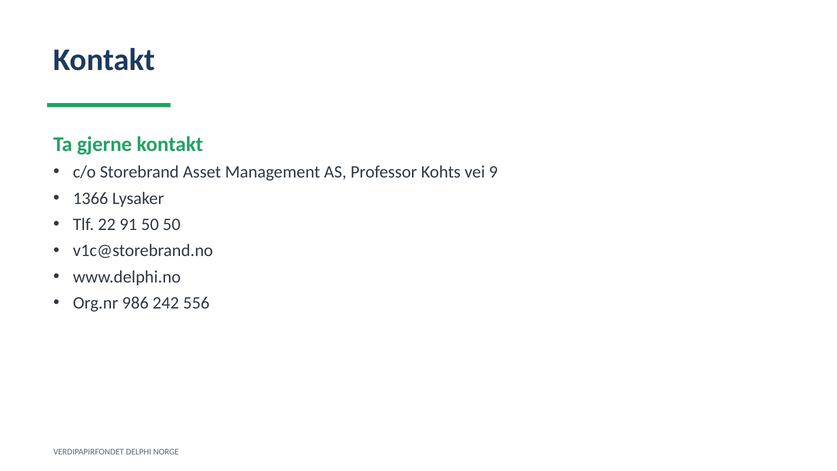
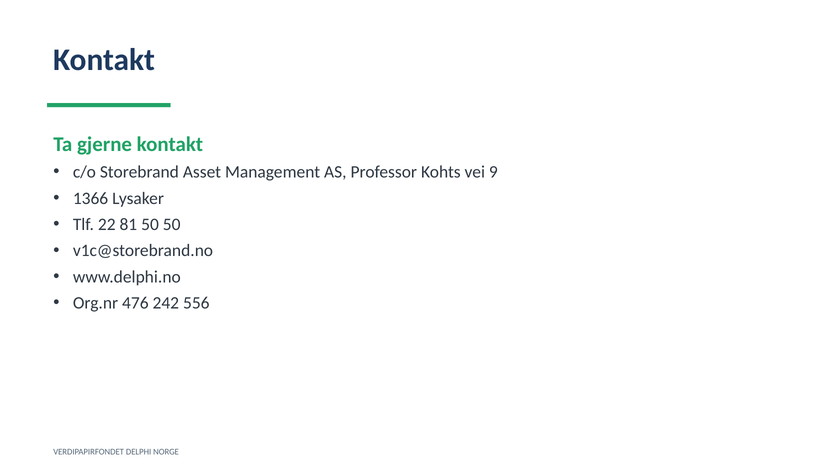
91: 91 -> 81
986: 986 -> 476
